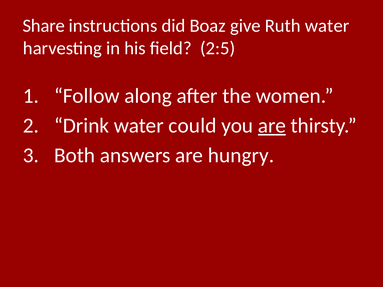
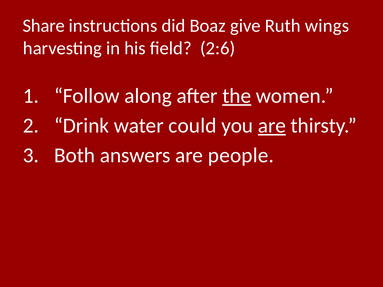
Ruth water: water -> wings
2:5: 2:5 -> 2:6
the underline: none -> present
hungry: hungry -> people
